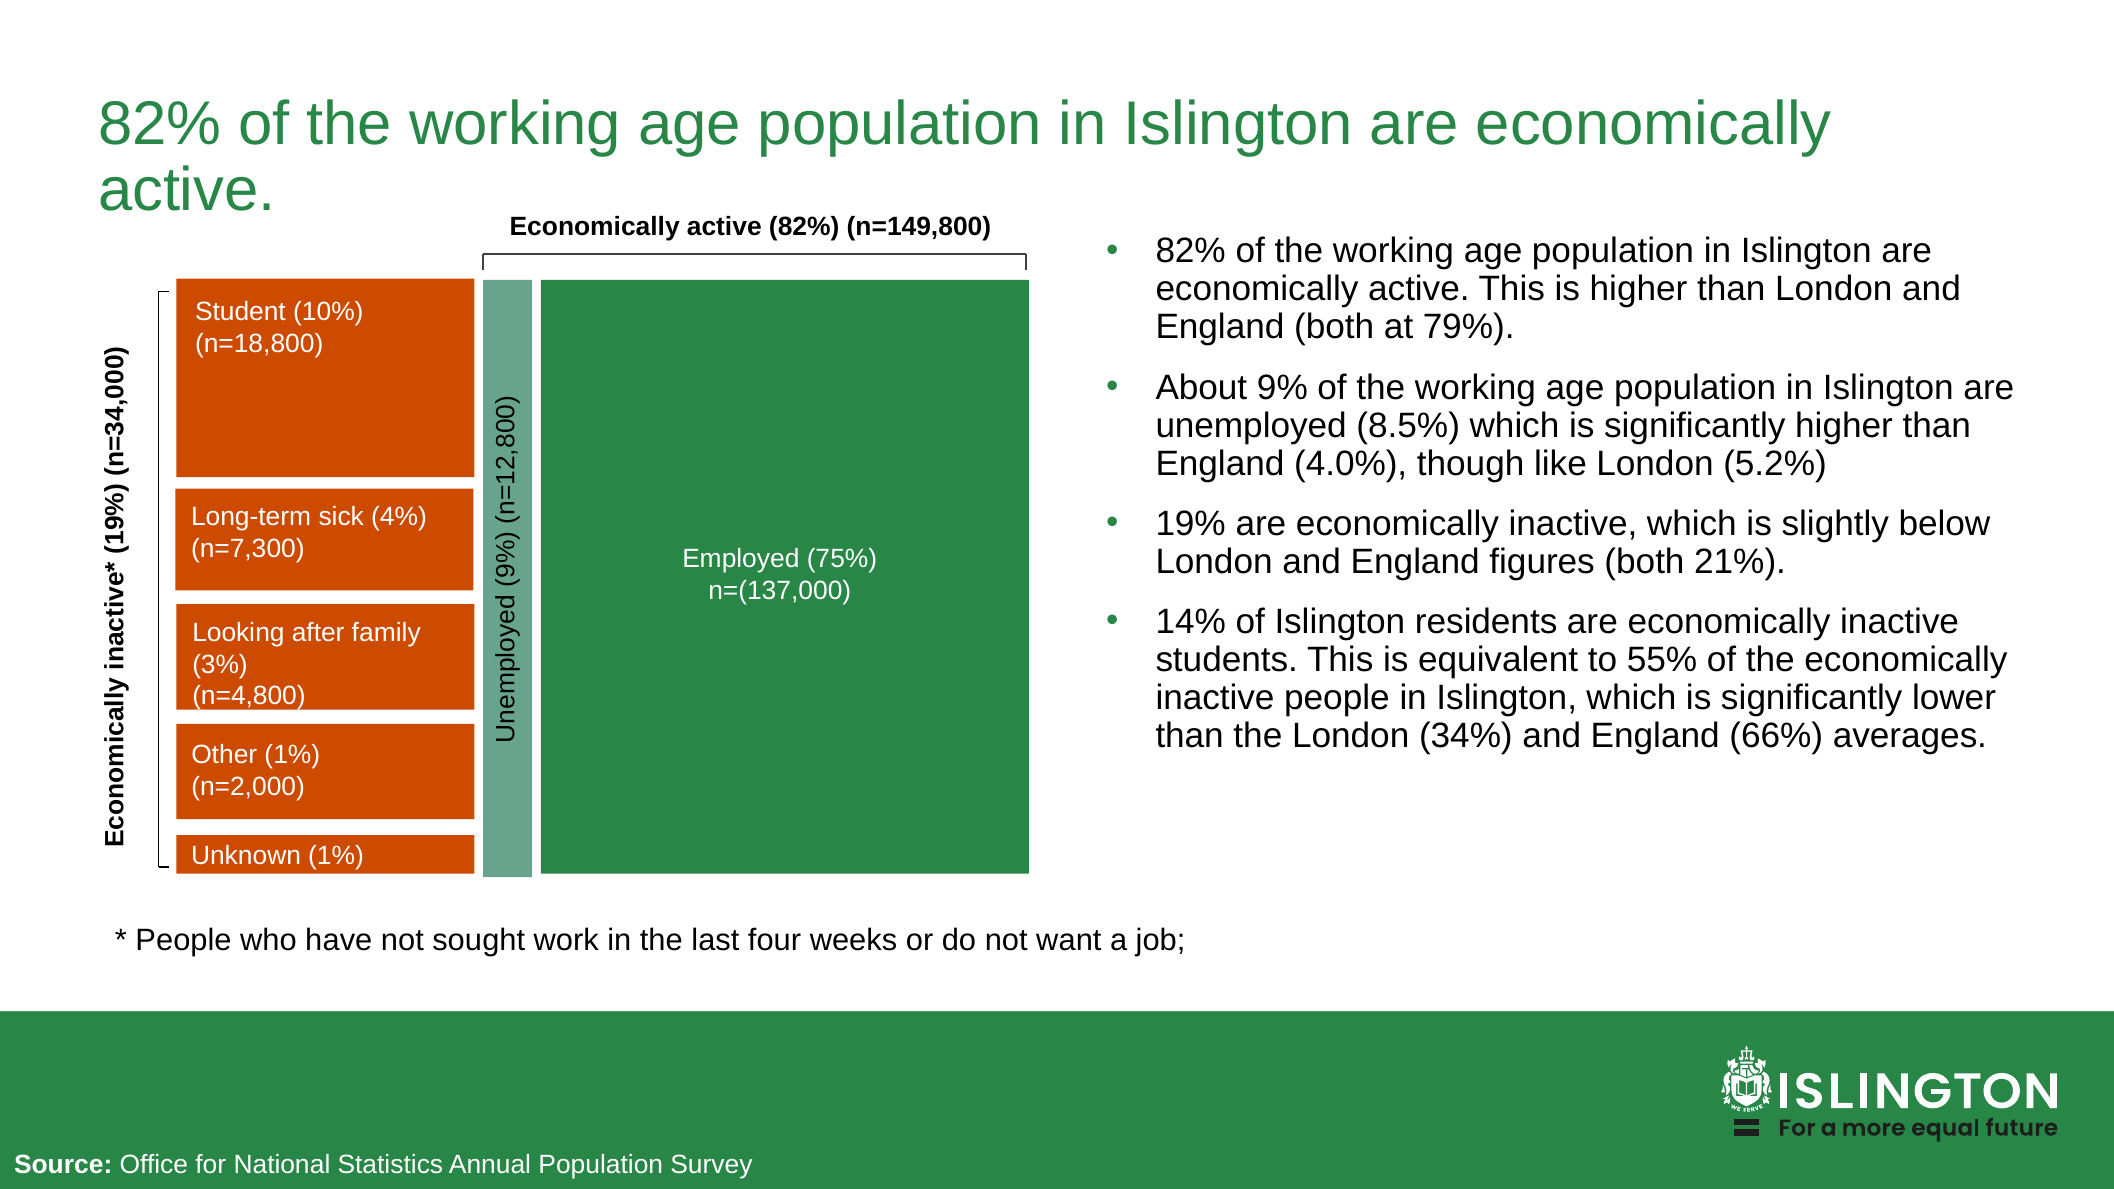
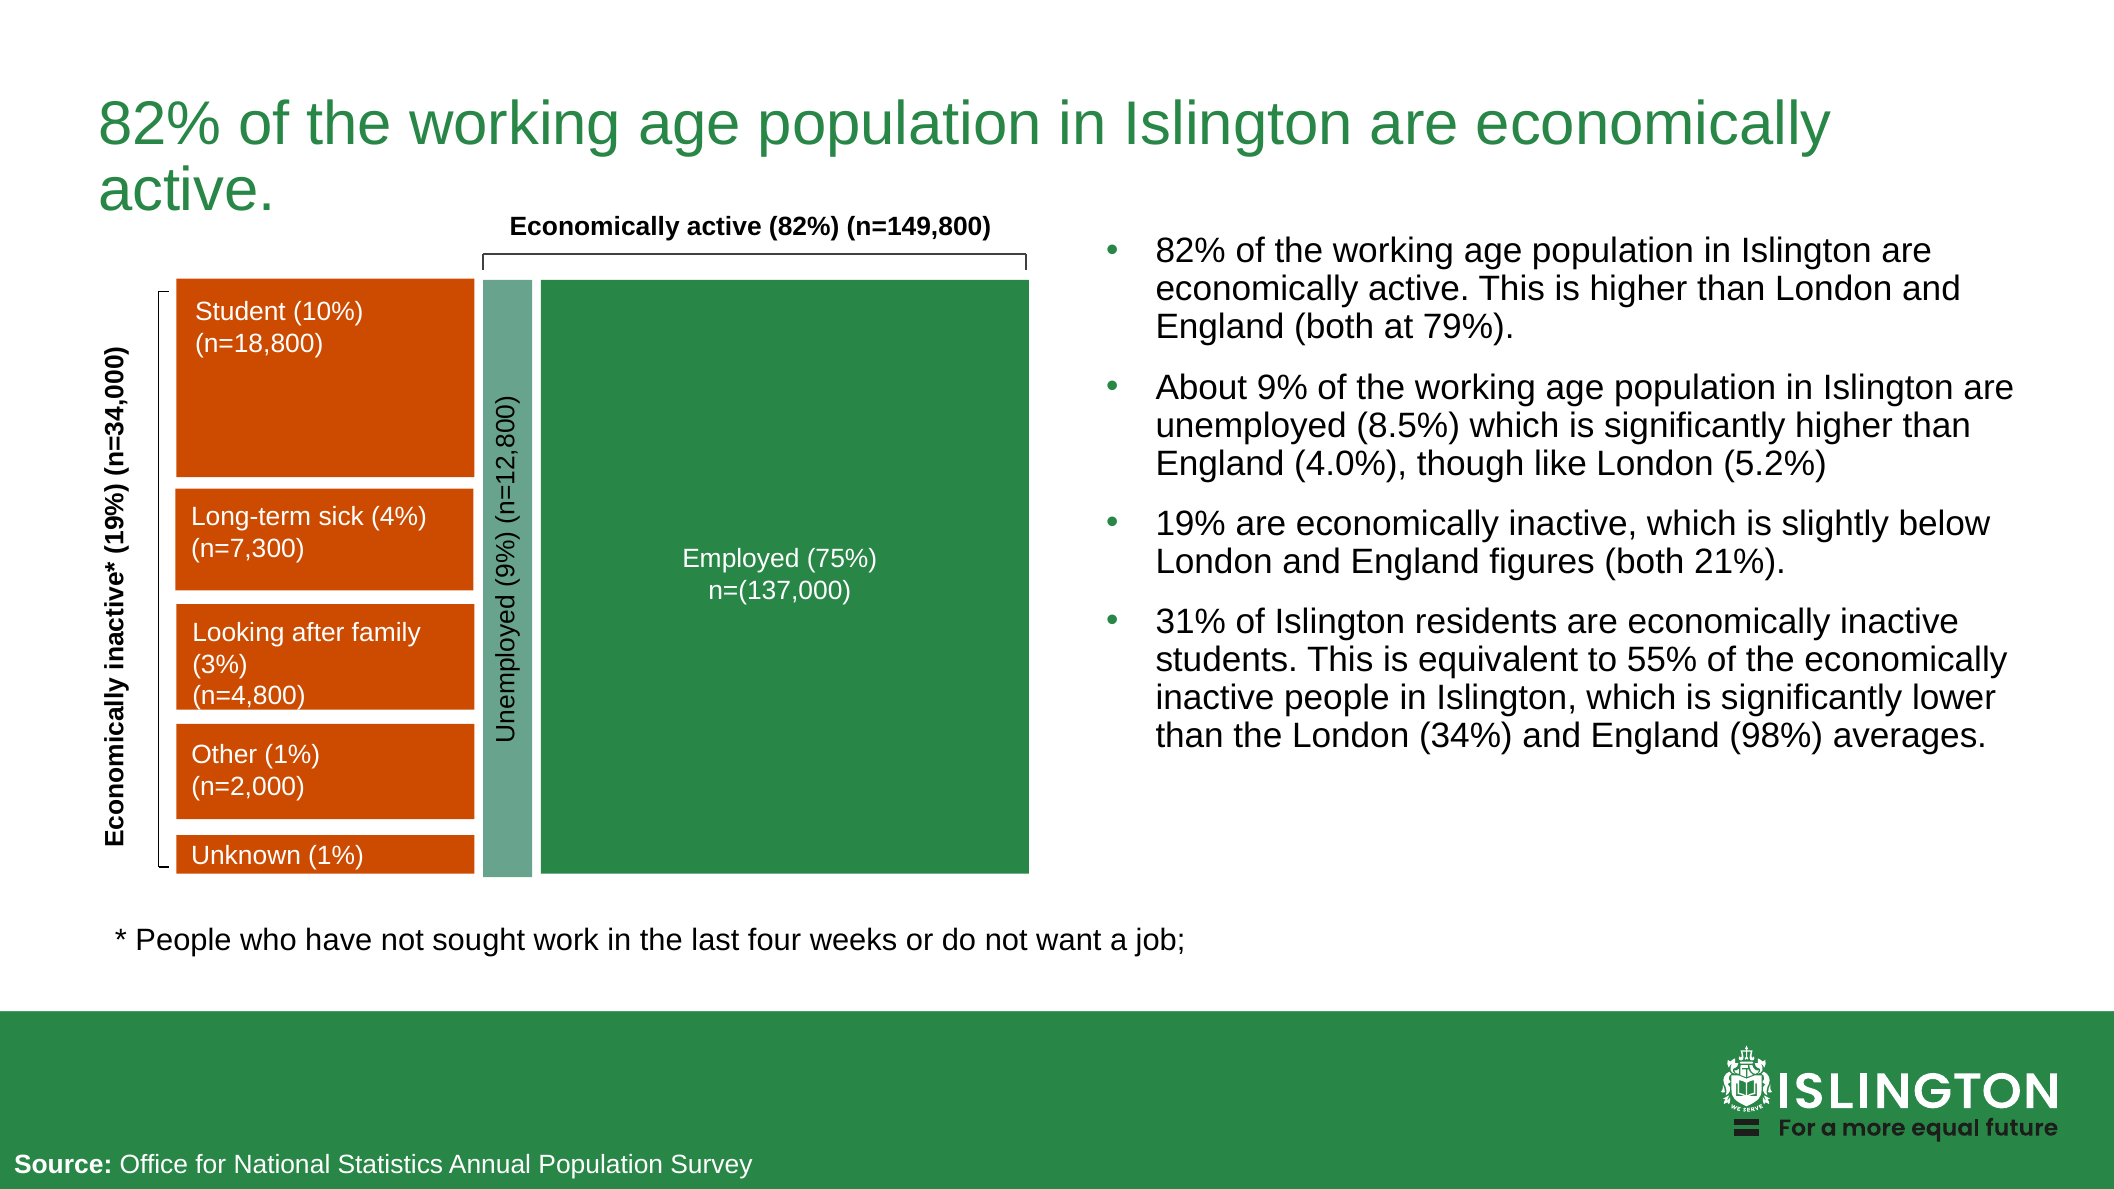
14%: 14% -> 31%
66%: 66% -> 98%
